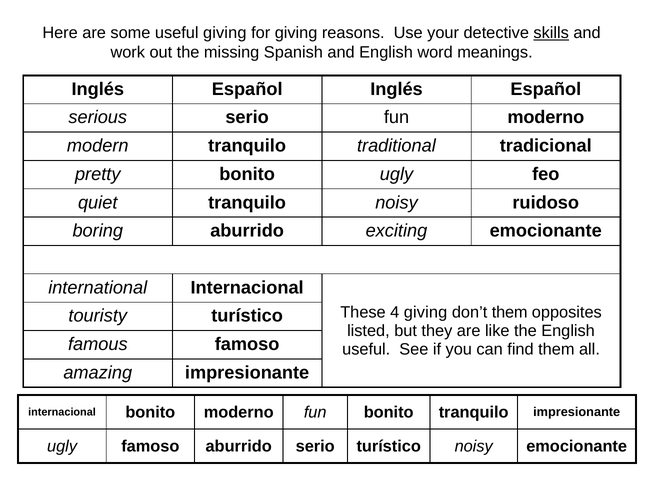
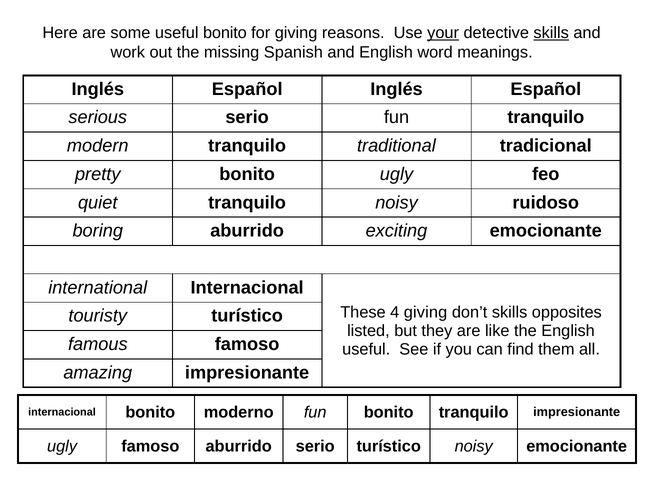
useful giving: giving -> bonito
your underline: none -> present
fun moderno: moderno -> tranquilo
don’t them: them -> skills
